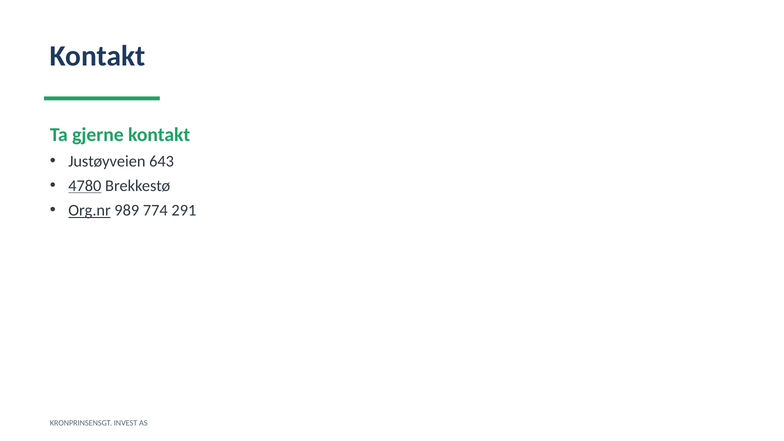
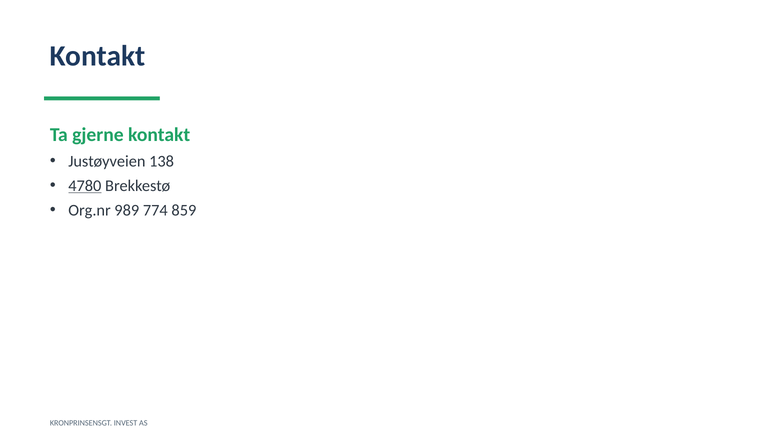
643: 643 -> 138
Org.nr underline: present -> none
291: 291 -> 859
